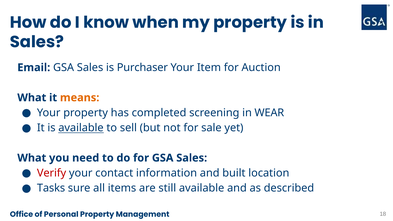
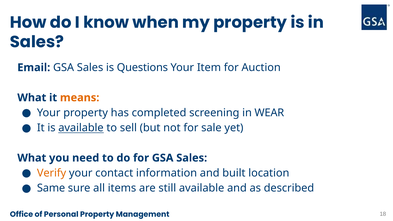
Purchaser: Purchaser -> Questions
Verify colour: red -> orange
Tasks: Tasks -> Same
